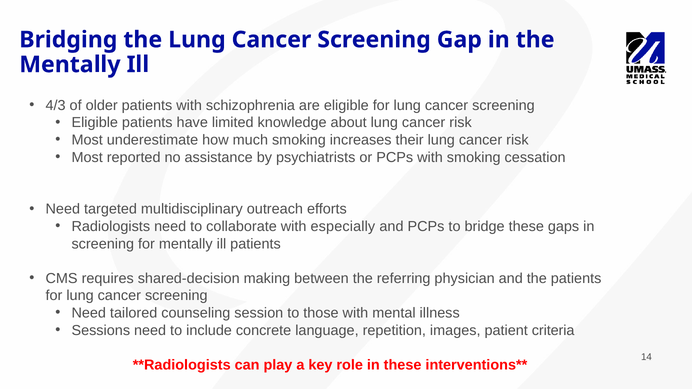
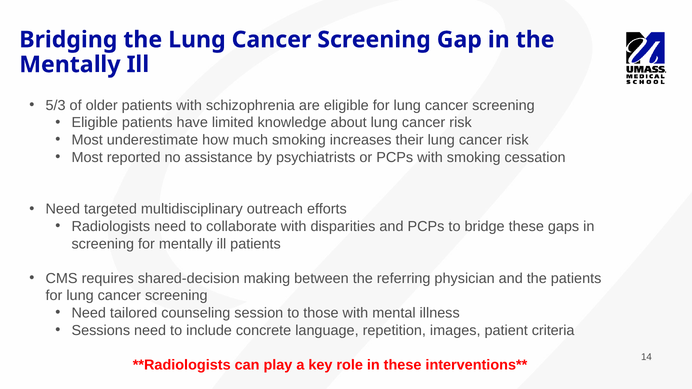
4/3: 4/3 -> 5/3
especially: especially -> disparities
